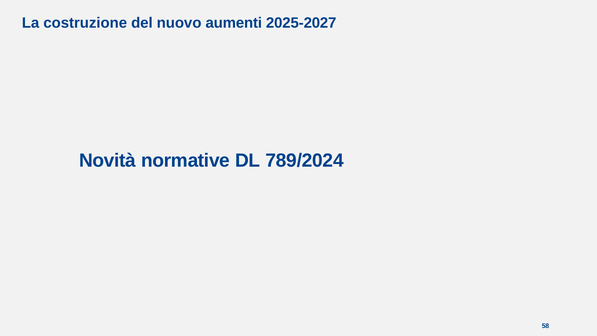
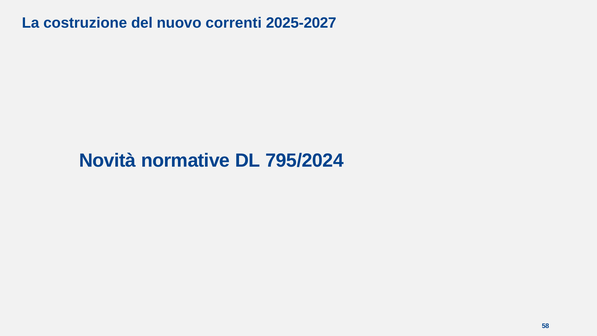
aumenti: aumenti -> correnti
789/2024: 789/2024 -> 795/2024
